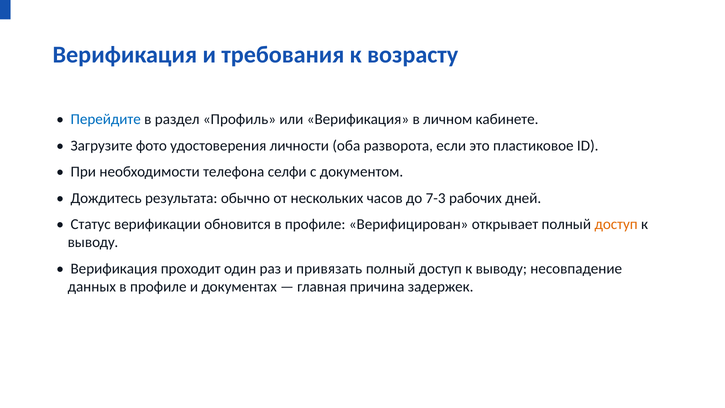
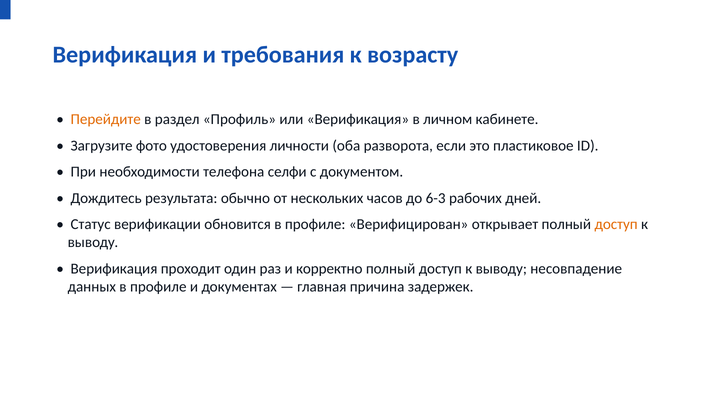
Перейдите colour: blue -> orange
7-3: 7-3 -> 6-3
привязать: привязать -> корректно
